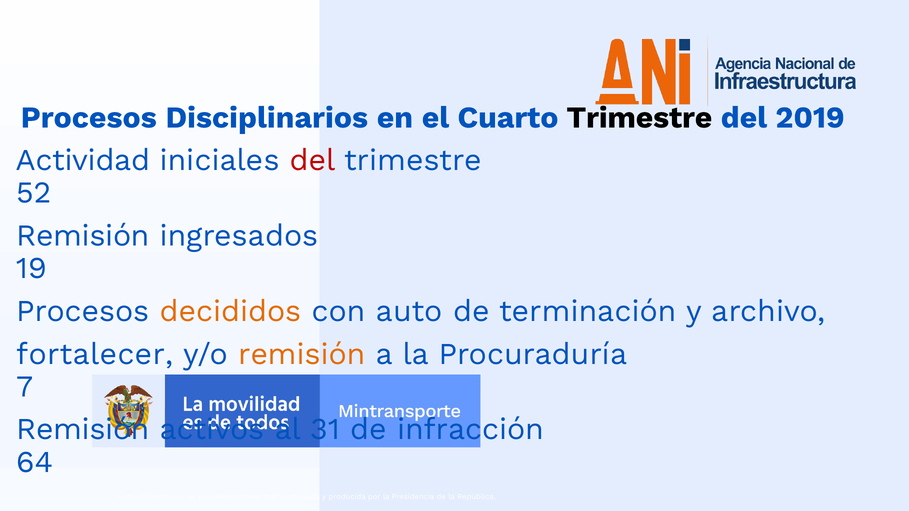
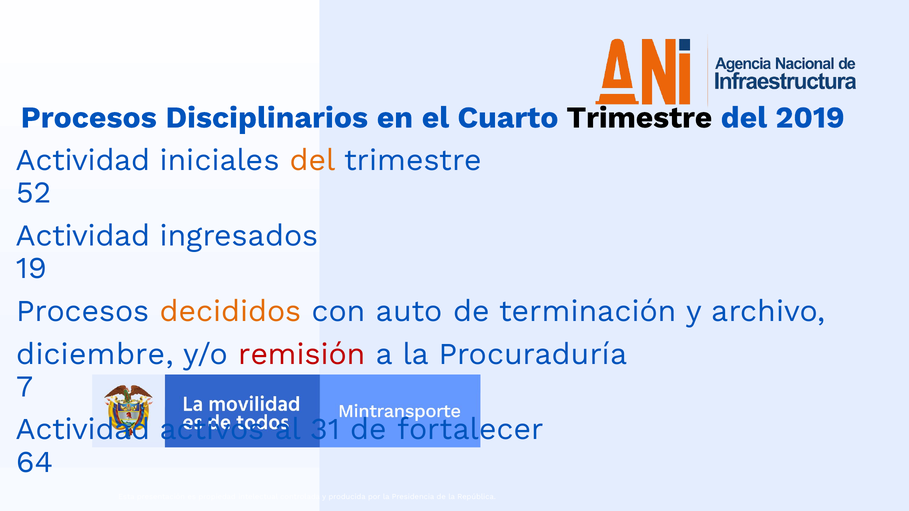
del at (313, 160) colour: red -> orange
Remisión at (83, 236): Remisión -> Actividad
fortalecer: fortalecer -> diciembre
remisión at (302, 354) colour: orange -> red
Remisión at (83, 430): Remisión -> Actividad
infracción: infracción -> fortalecer
